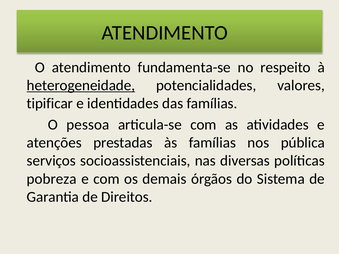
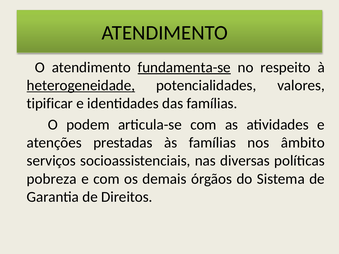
fundamenta-se underline: none -> present
pessoa: pessoa -> podem
pública: pública -> âmbito
